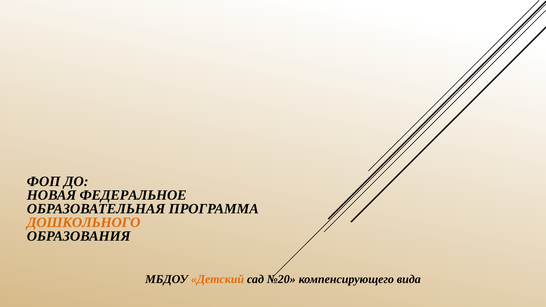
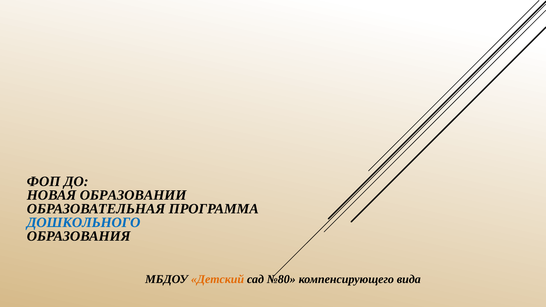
ФЕДЕРАЛЬНОЕ: ФЕДЕРАЛЬНОЕ -> ОБРАЗОВАНИИ
ДОШКОЛЬНОГО colour: orange -> blue
№20: №20 -> №80
